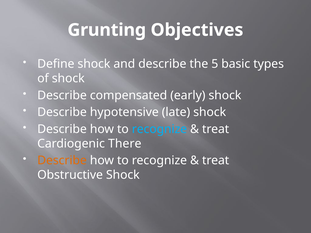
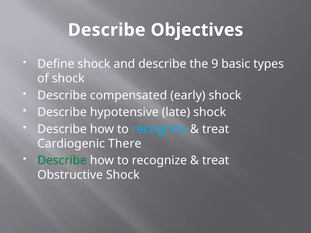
Grunting at (107, 30): Grunting -> Describe
5: 5 -> 9
Describe at (62, 161) colour: orange -> green
